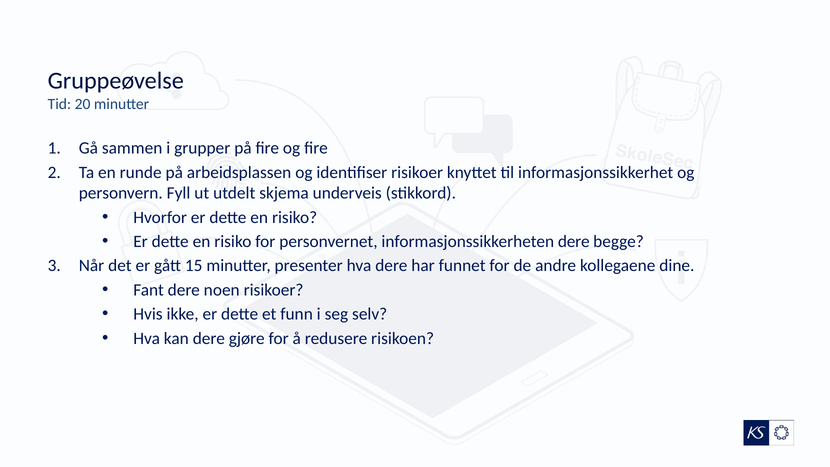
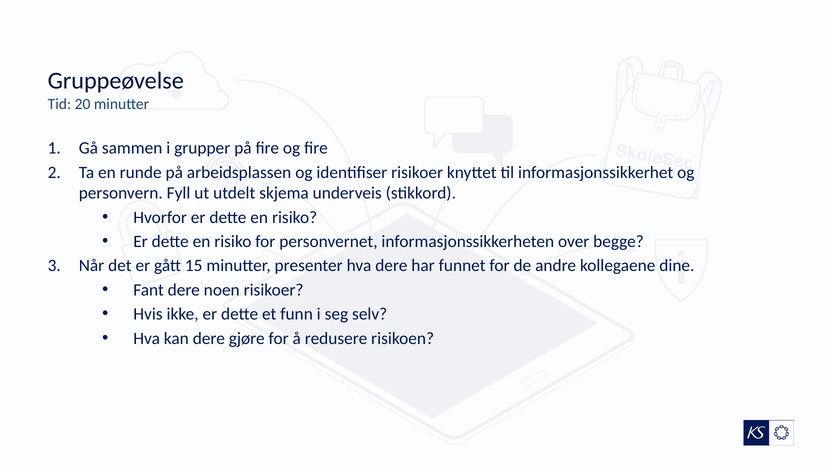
informasjonssikkerheten dere: dere -> over
